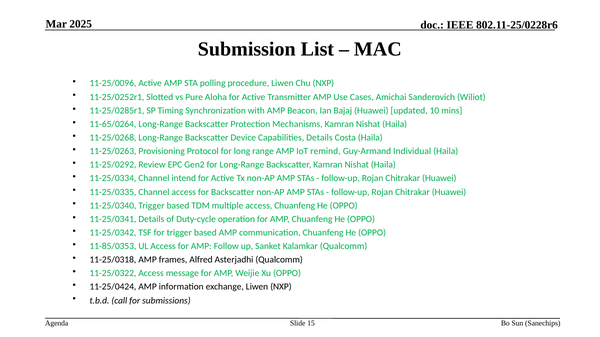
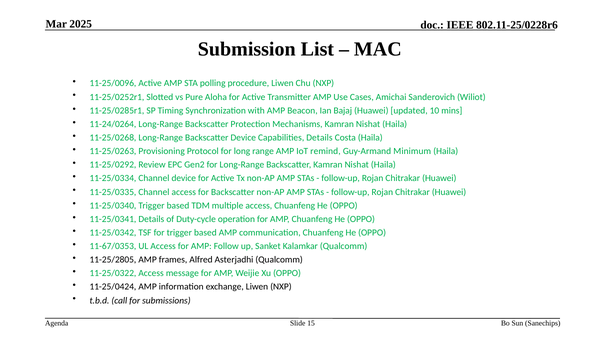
11-65/0264: 11-65/0264 -> 11-24/0264
Individual: Individual -> Minimum
Channel intend: intend -> device
11-85/0353: 11-85/0353 -> 11-67/0353
11-25/0318: 11-25/0318 -> 11-25/2805
